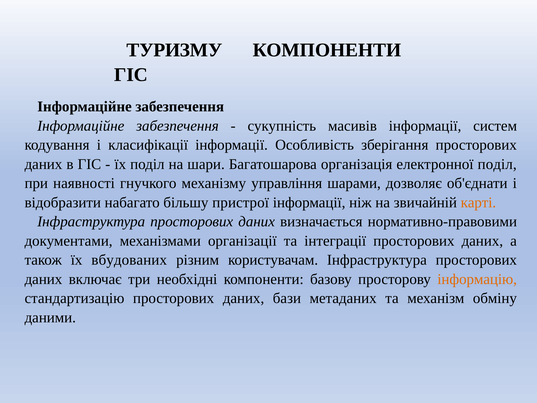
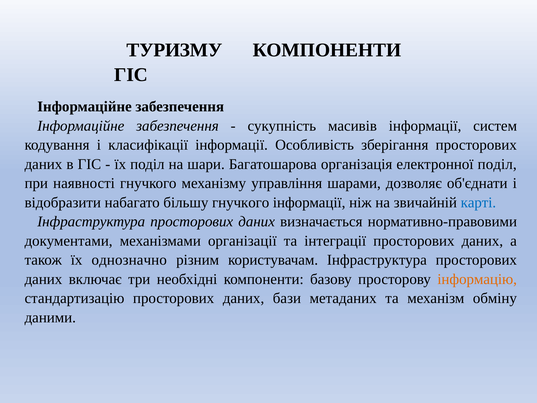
більшу пристрої: пристрої -> гнучкого
карті colour: orange -> blue
вбудованих: вбудованих -> однозначно
